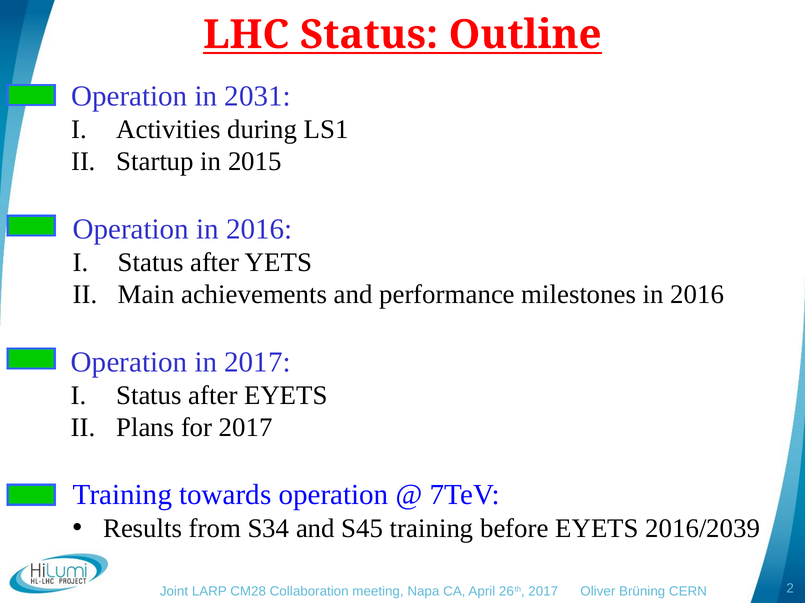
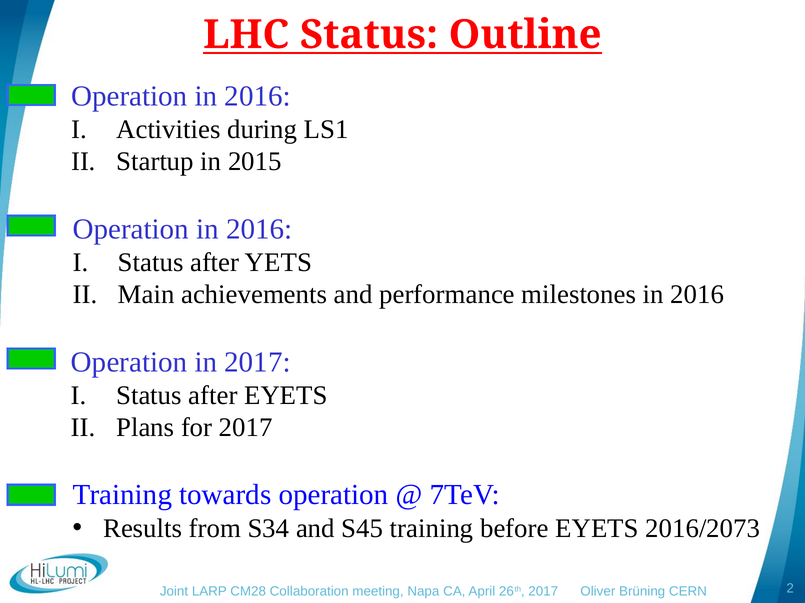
2031 at (258, 96): 2031 -> 2016
2016/2039: 2016/2039 -> 2016/2073
